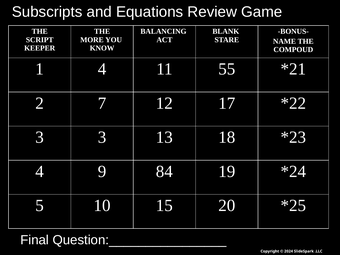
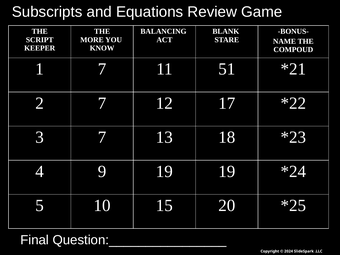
1 4: 4 -> 7
55: 55 -> 51
3 3: 3 -> 7
9 84: 84 -> 19
